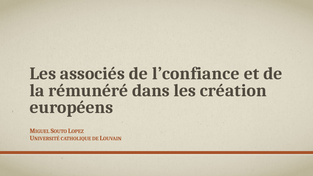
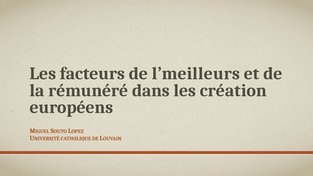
associés: associés -> facteurs
l’confiance: l’confiance -> l’meilleurs
